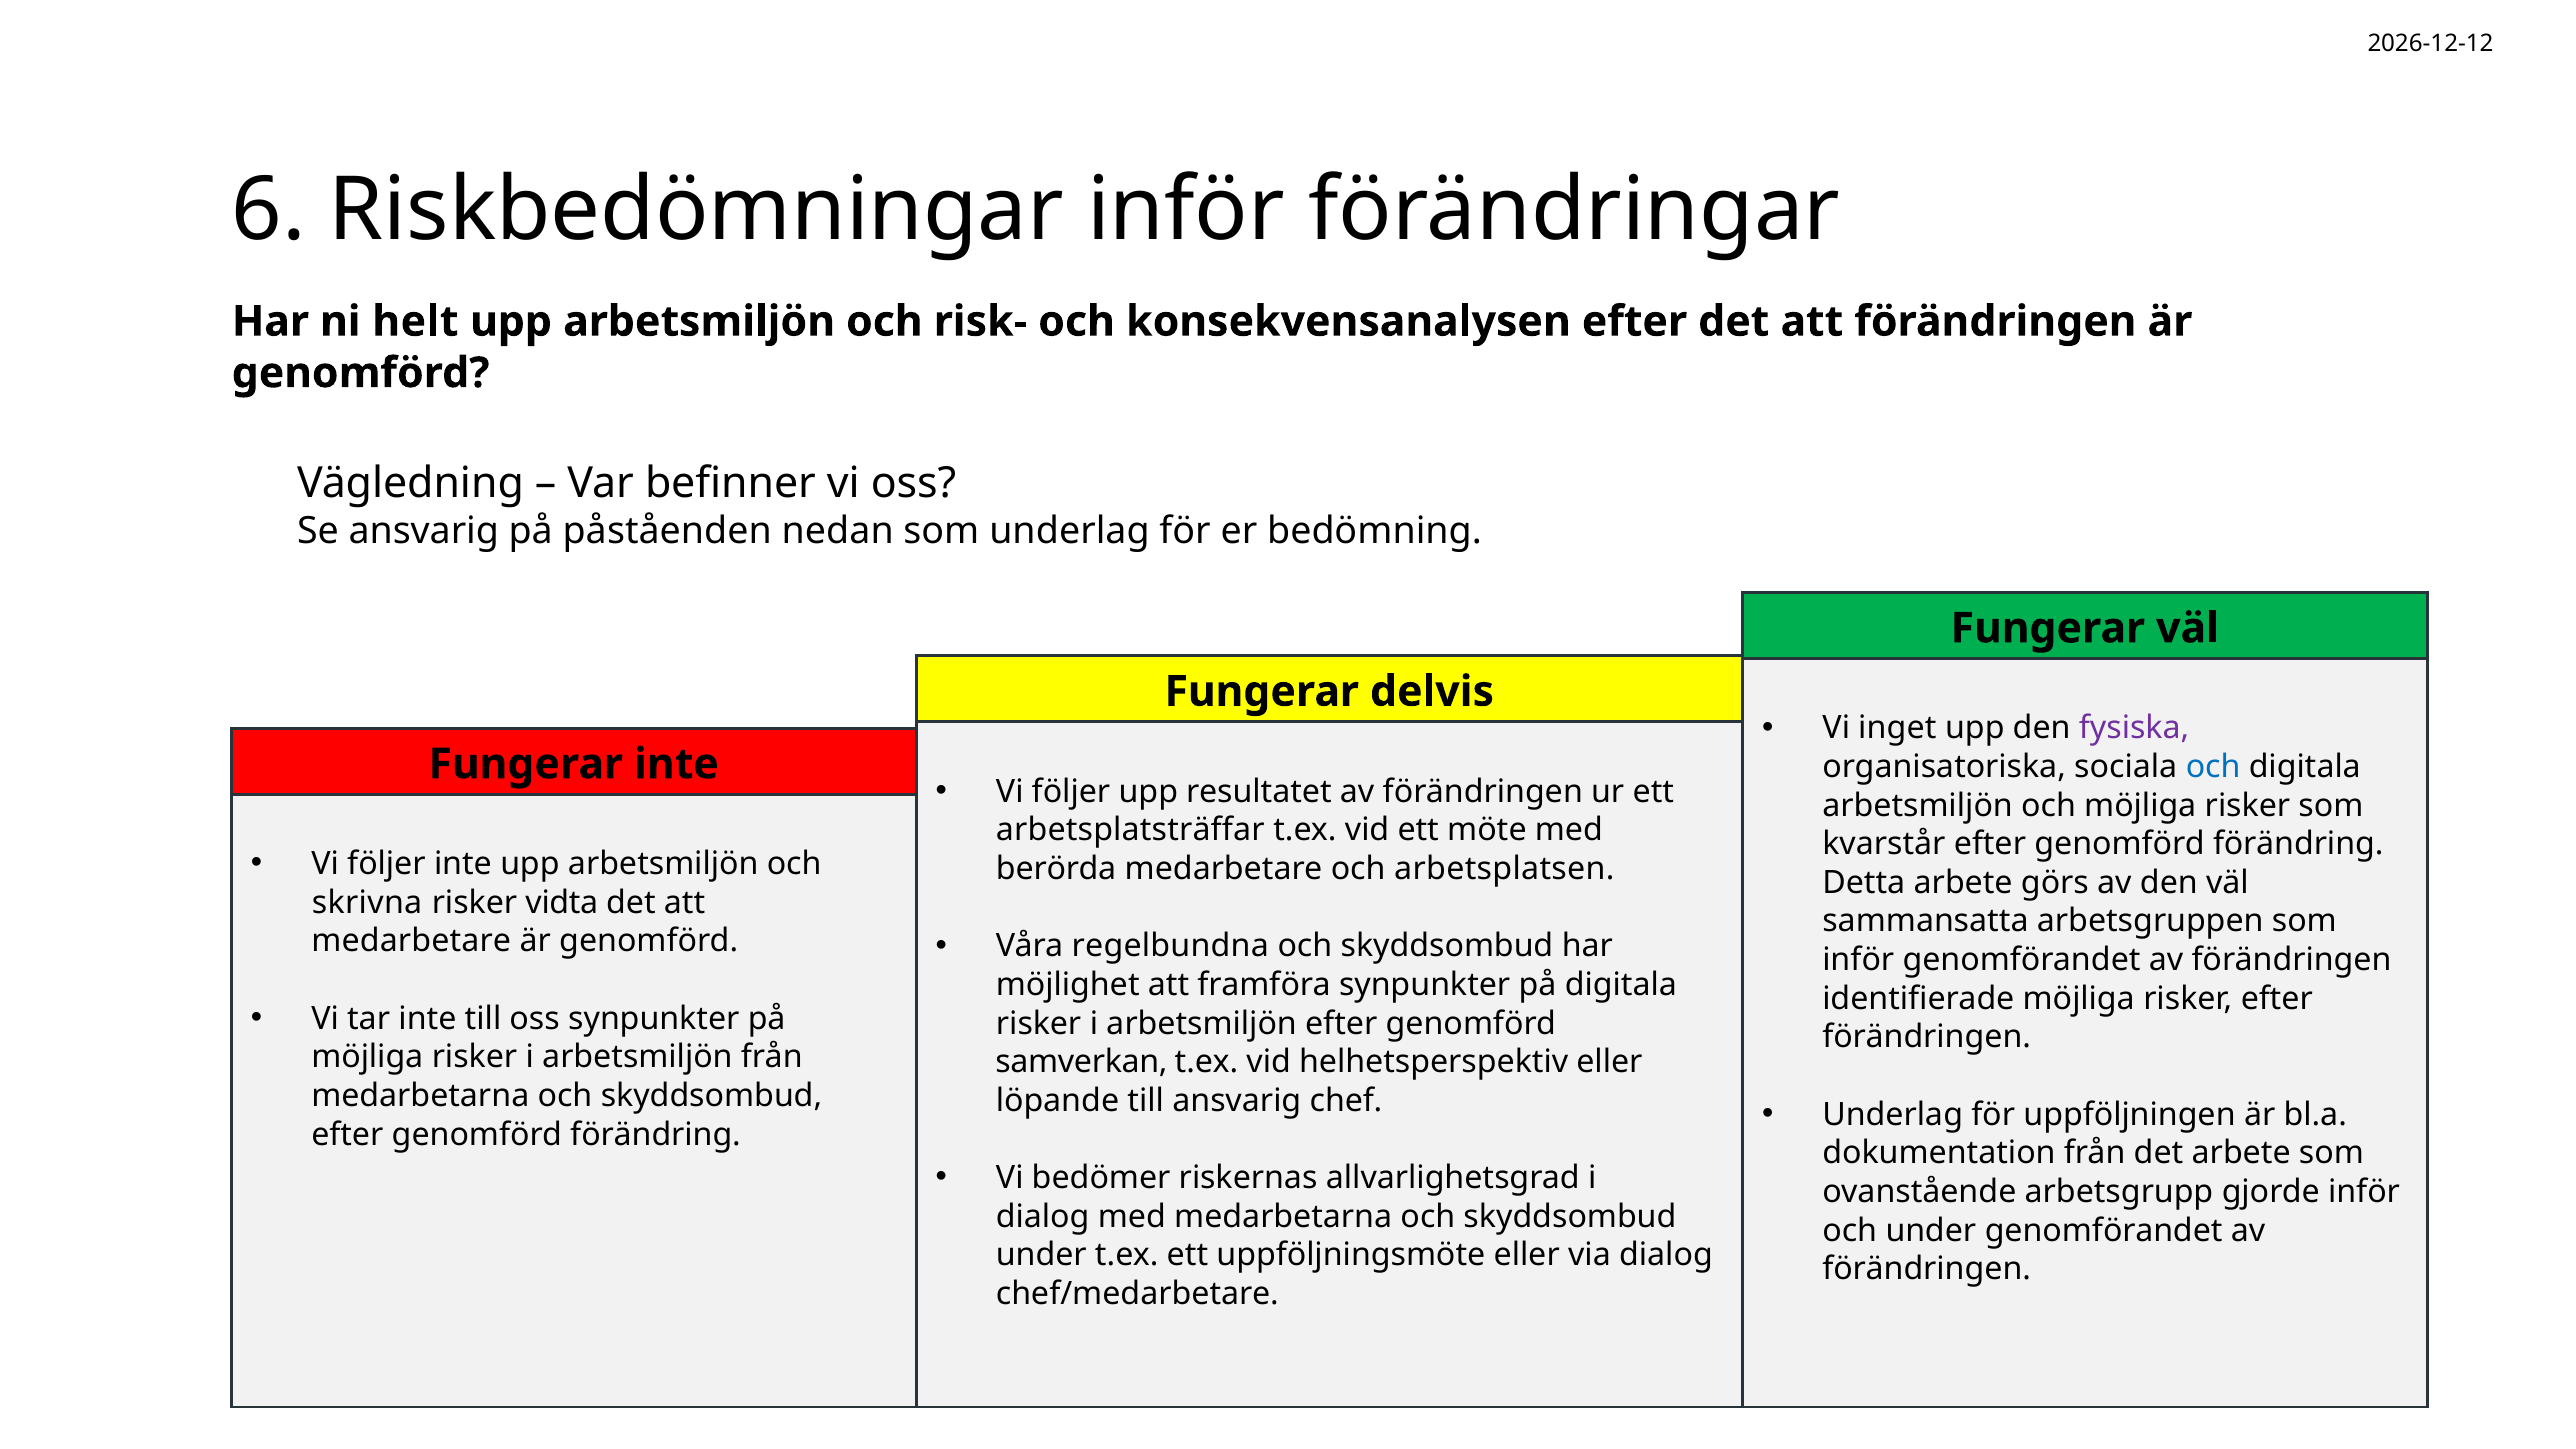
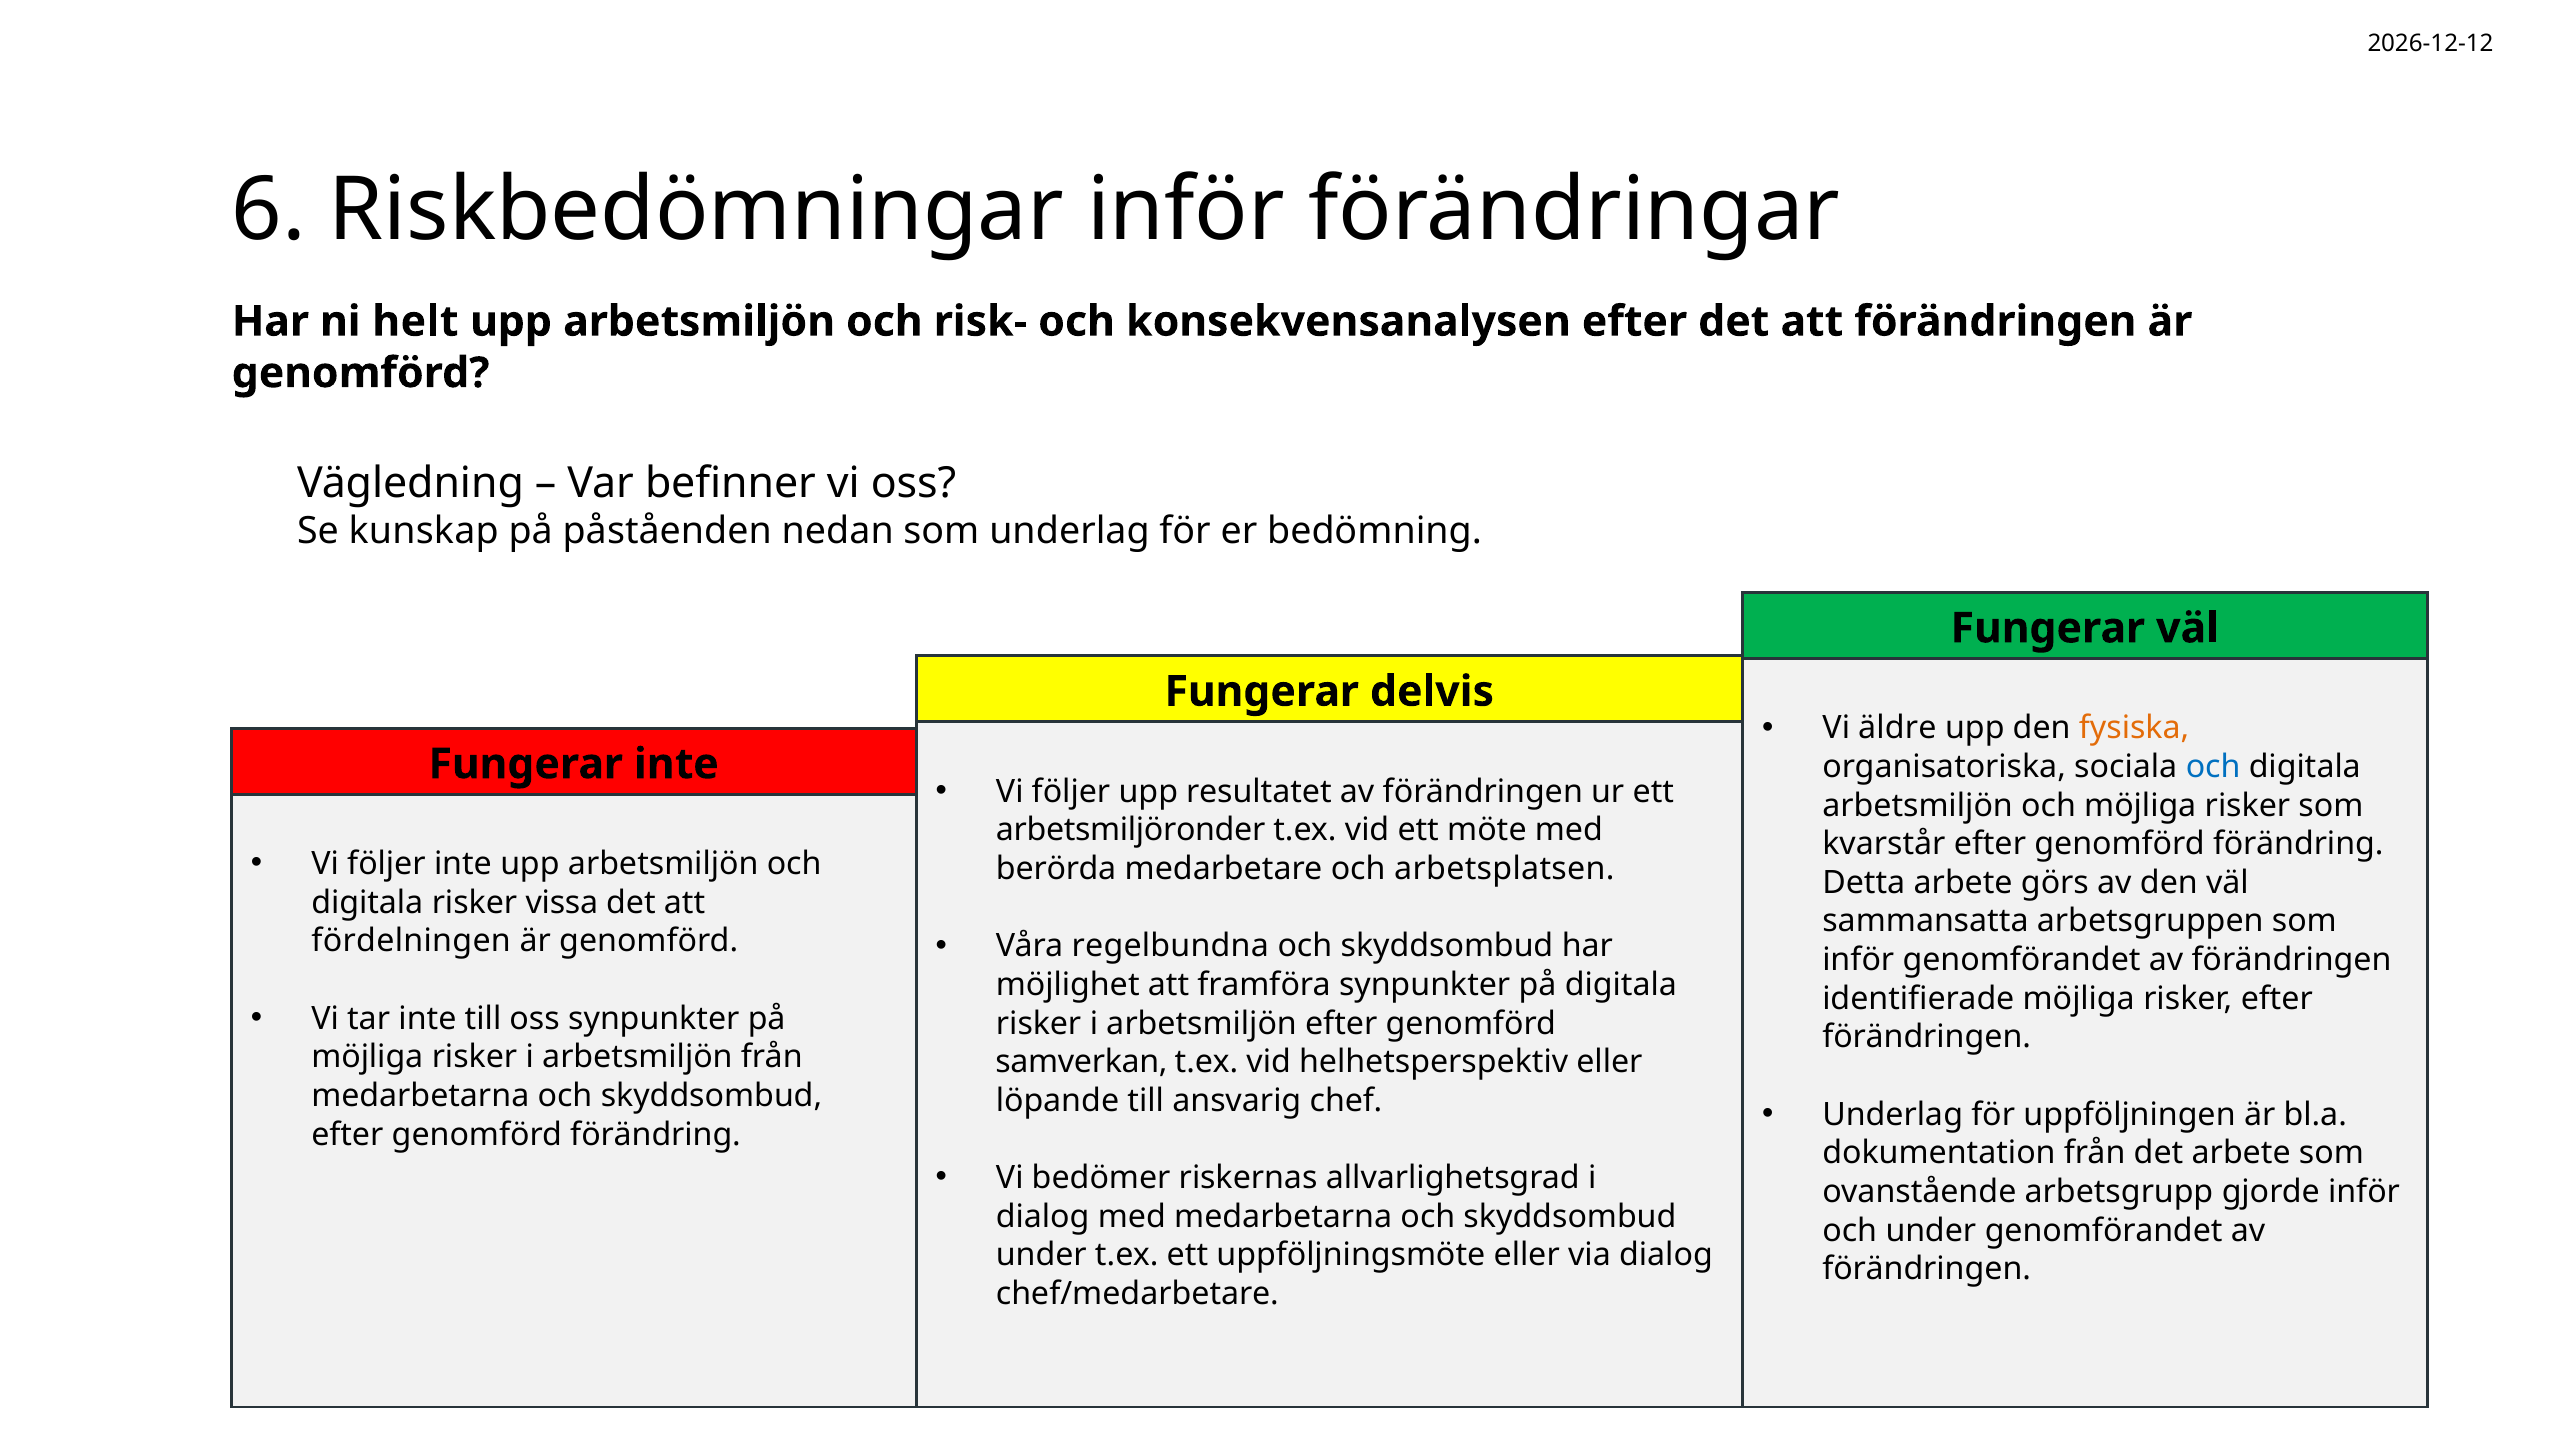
Se ansvarig: ansvarig -> kunskap
inget: inget -> äldre
fysiska colour: purple -> orange
arbetsplatsträffar: arbetsplatsträffar -> arbetsmiljöronder
skrivna at (367, 903): skrivna -> digitala
vidta: vidta -> vissa
medarbetare at (411, 941): medarbetare -> fördelningen
